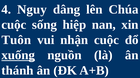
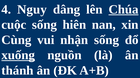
Chúa underline: none -> present
hiệp: hiệp -> hiên
Tuôn: Tuôn -> Cùng
nhận cuộc: cuộc -> sống
